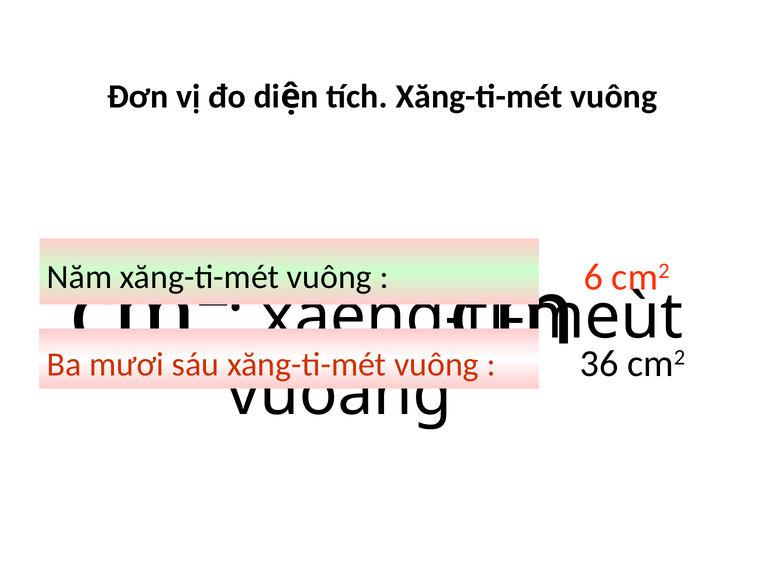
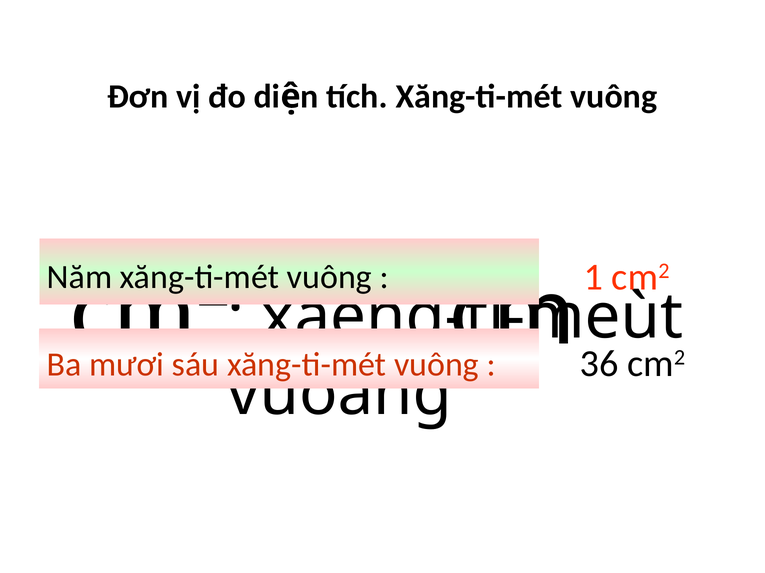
6: 6 -> 1
